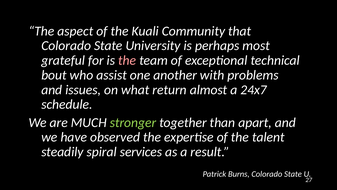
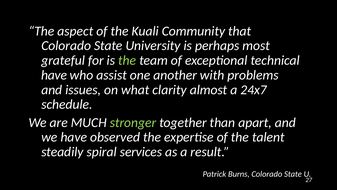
the at (127, 60) colour: pink -> light green
bout at (54, 75): bout -> have
return: return -> clarity
